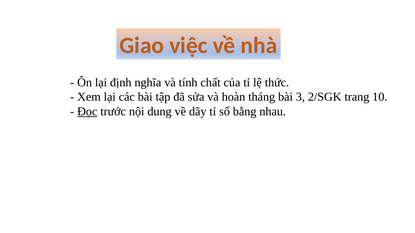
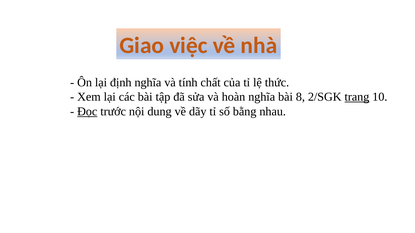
hoàn tháng: tháng -> nghĩa
3: 3 -> 8
trang underline: none -> present
